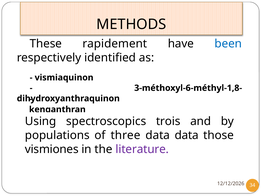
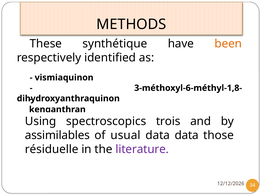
rapidement: rapidement -> synthétique
been colour: blue -> orange
populations: populations -> assimilables
three: three -> usual
vismiones: vismiones -> résiduelle
